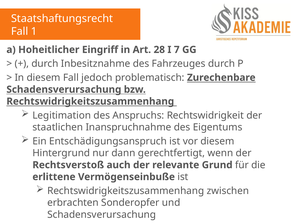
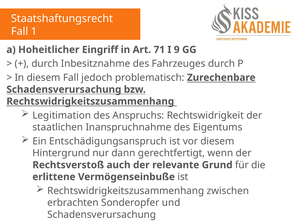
28: 28 -> 71
7: 7 -> 9
